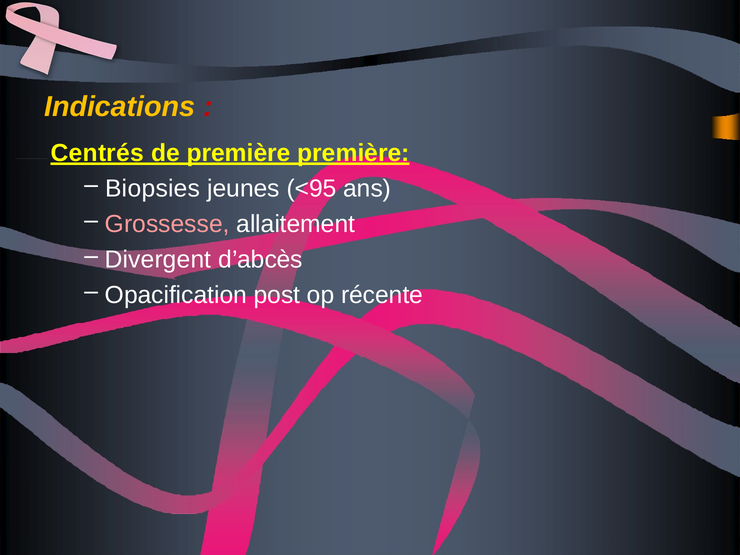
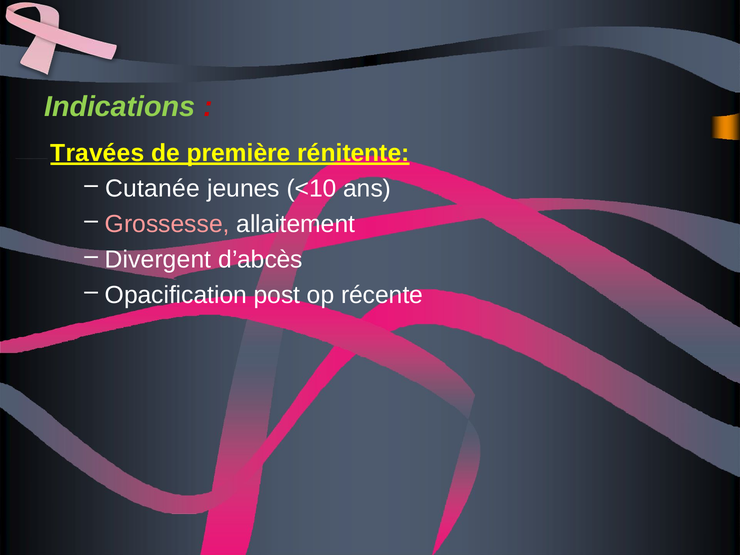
Indications colour: yellow -> light green
Centrés: Centrés -> Travées
première première: première -> rénitente
Biopsies: Biopsies -> Cutanée
<95: <95 -> <10
